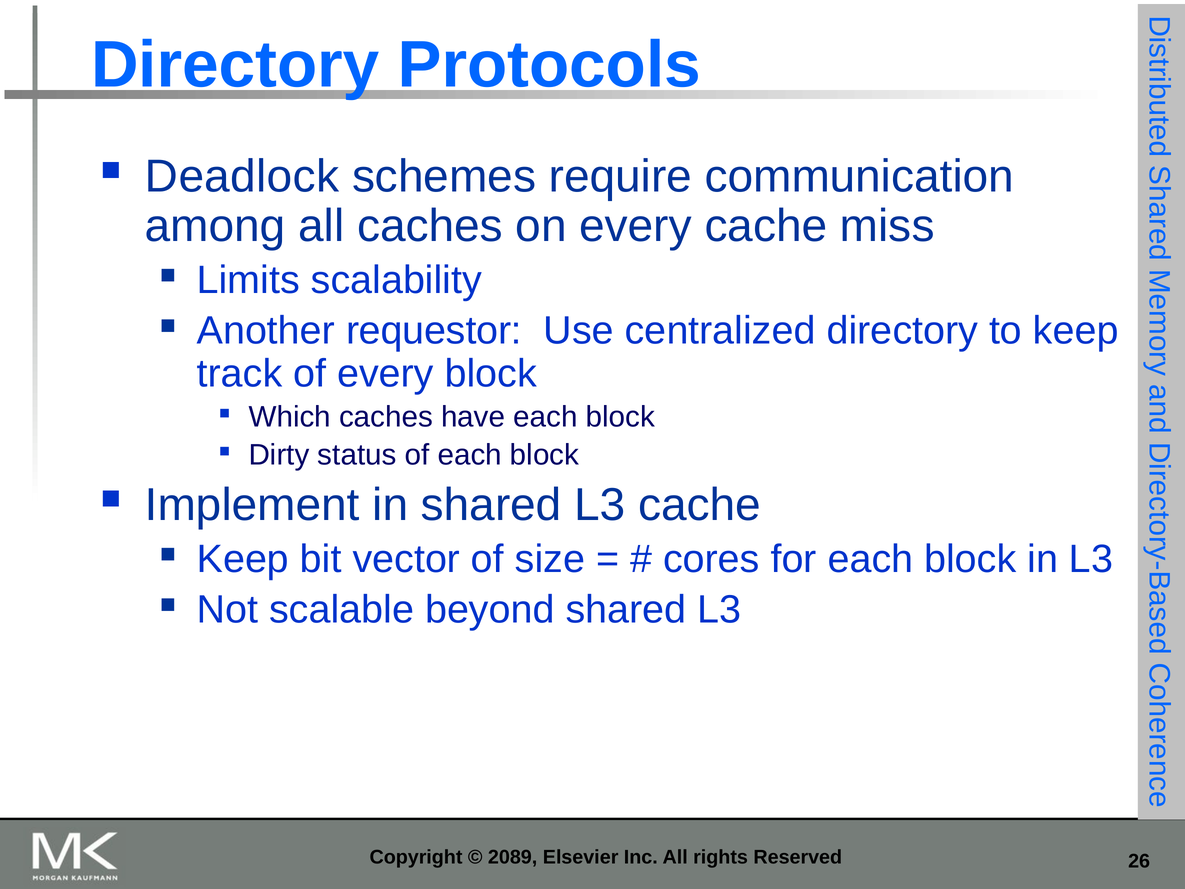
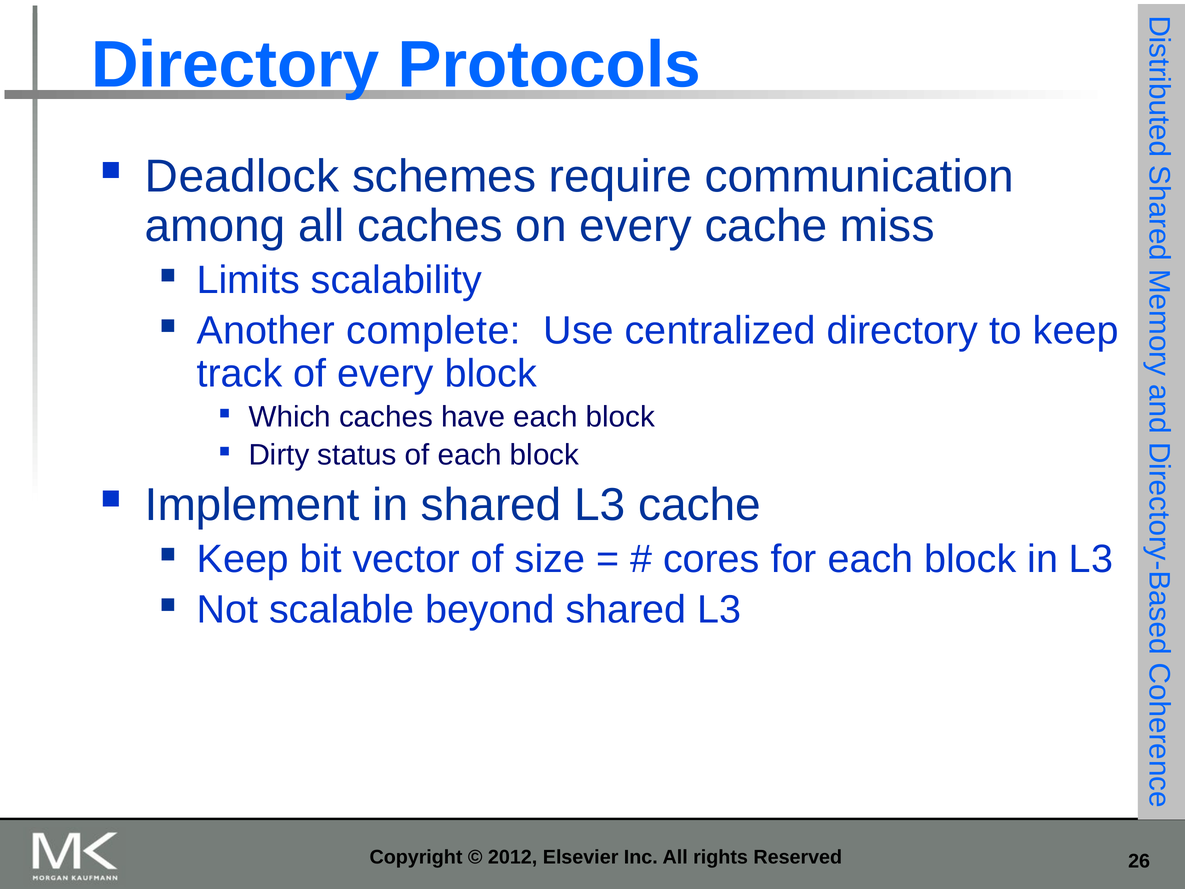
requestor: requestor -> complete
2089: 2089 -> 2012
